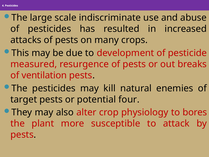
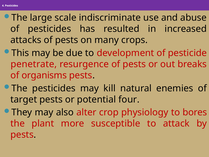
measured: measured -> penetrate
ventilation: ventilation -> organisms
